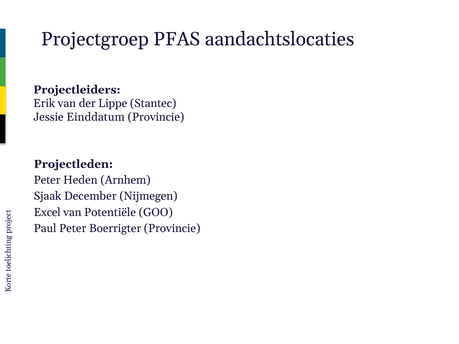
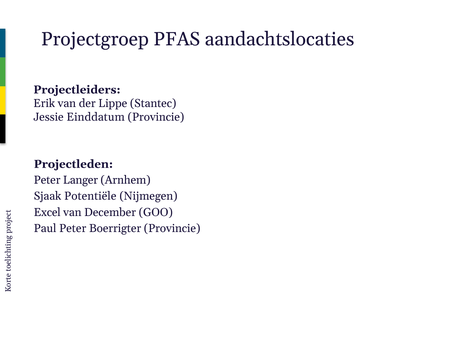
Heden: Heden -> Langer
December: December -> Potentiële
Potentiële: Potentiële -> December
